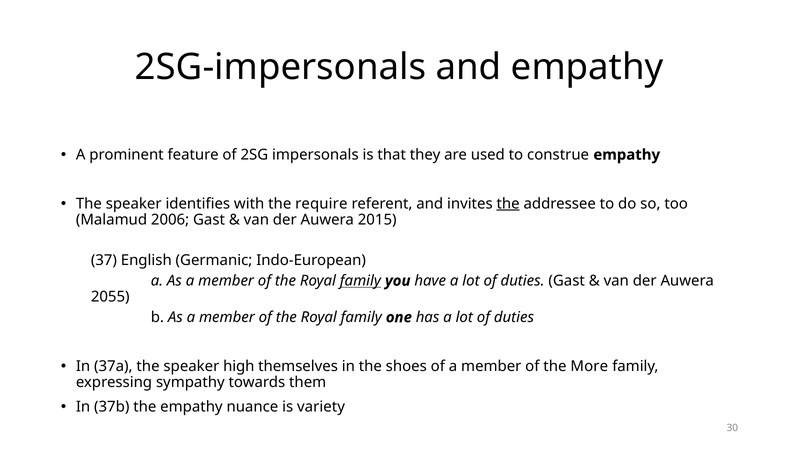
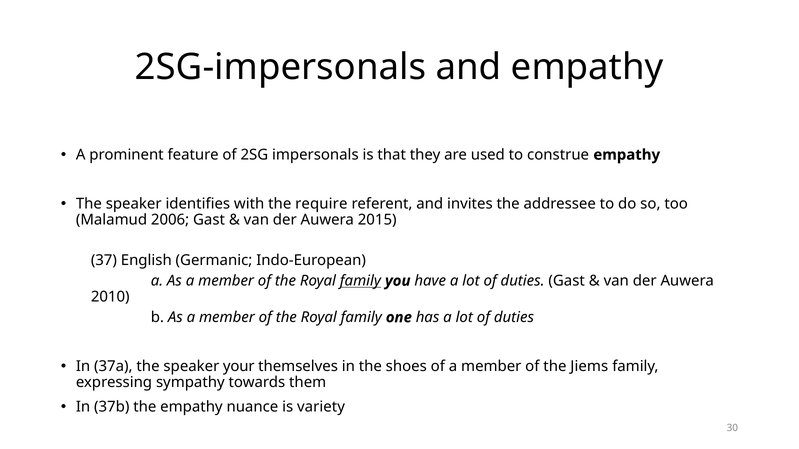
the at (508, 204) underline: present -> none
2055: 2055 -> 2010
high: high -> your
More: More -> Jiems
